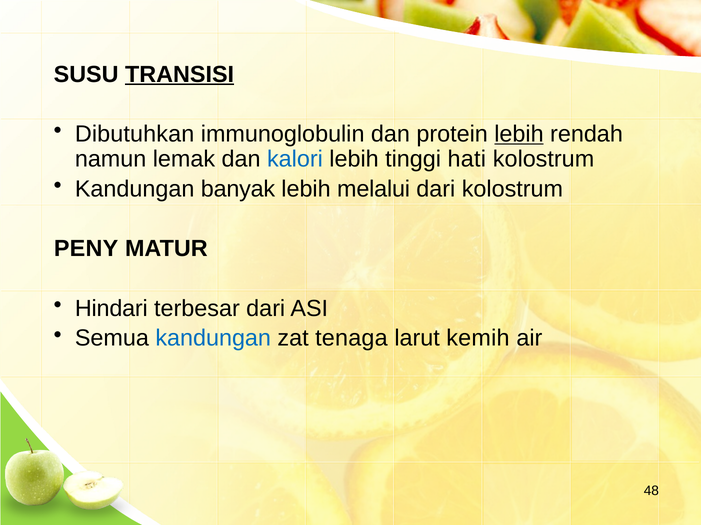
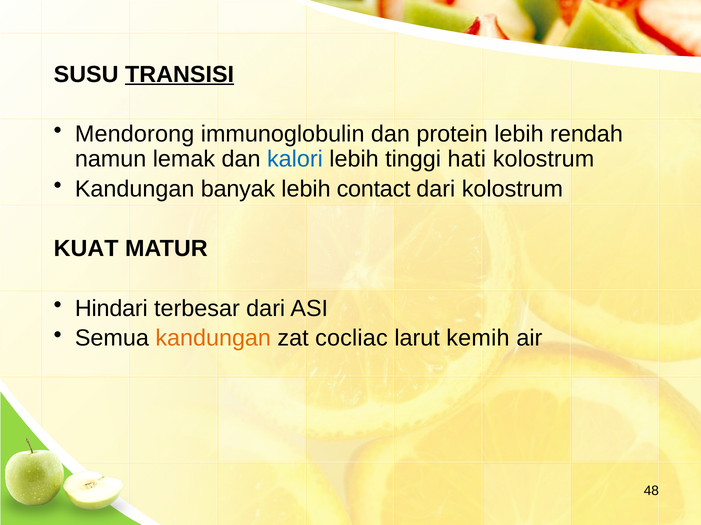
Dibutuhkan: Dibutuhkan -> Mendorong
lebih at (519, 134) underline: present -> none
melalui: melalui -> contact
PENY: PENY -> KUAT
kandungan at (213, 339) colour: blue -> orange
tenaga: tenaga -> cocliac
